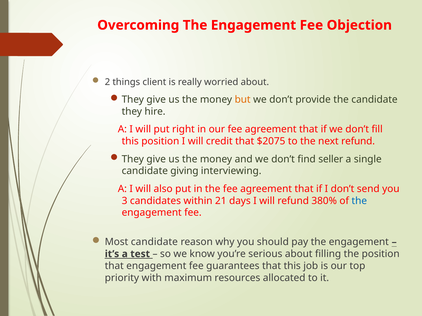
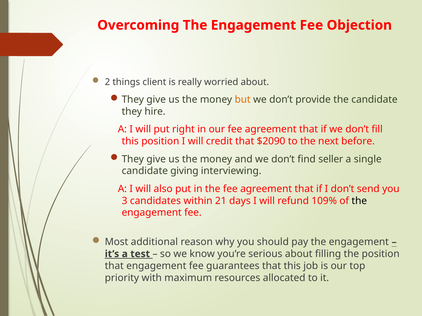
$2075: $2075 -> $2090
next refund: refund -> before
380%: 380% -> 109%
the at (359, 201) colour: blue -> black
Most candidate: candidate -> additional
